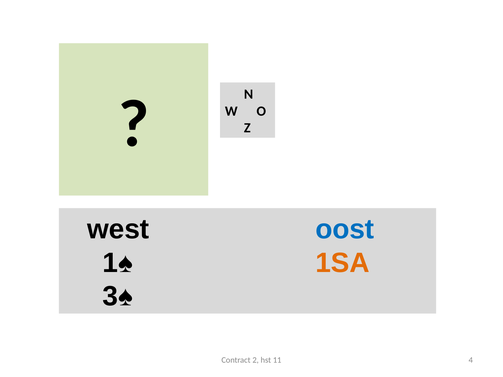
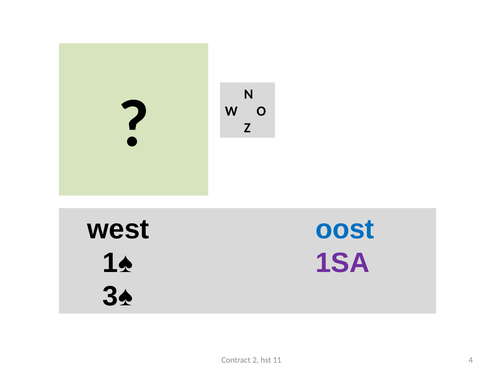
1SA colour: orange -> purple
